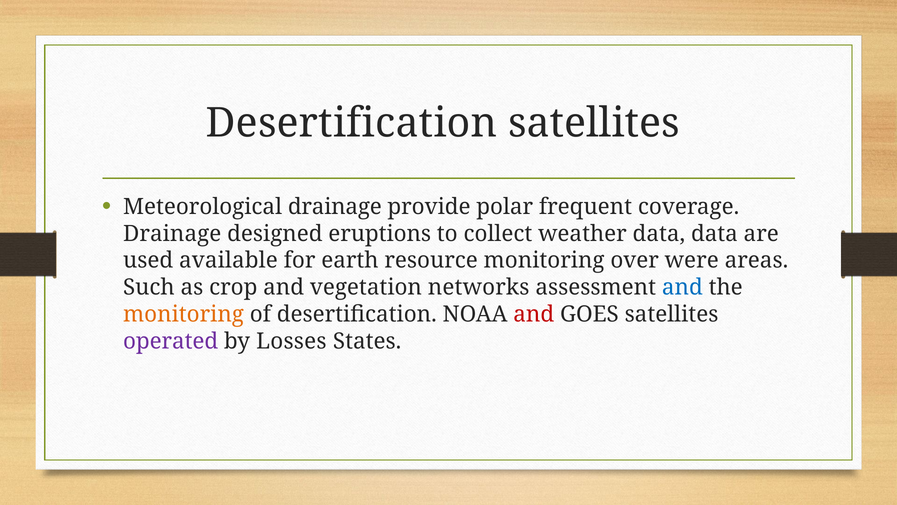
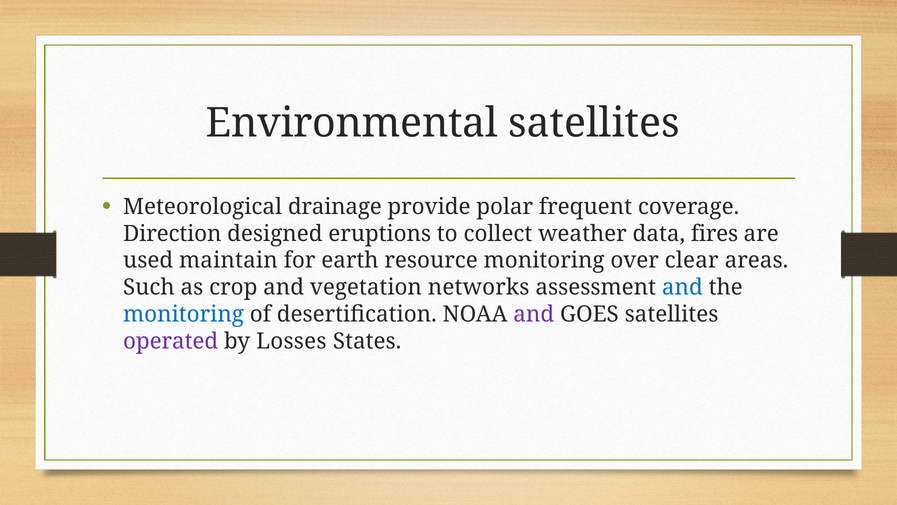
Desertification at (352, 123): Desertification -> Environmental
Drainage at (172, 233): Drainage -> Direction
data data: data -> fires
available: available -> maintain
were: were -> clear
monitoring at (183, 314) colour: orange -> blue
and at (534, 314) colour: red -> purple
